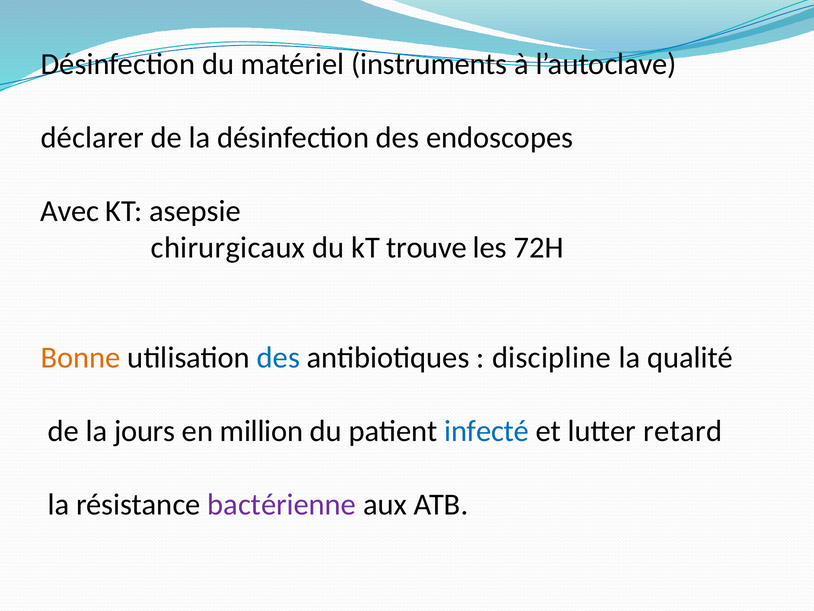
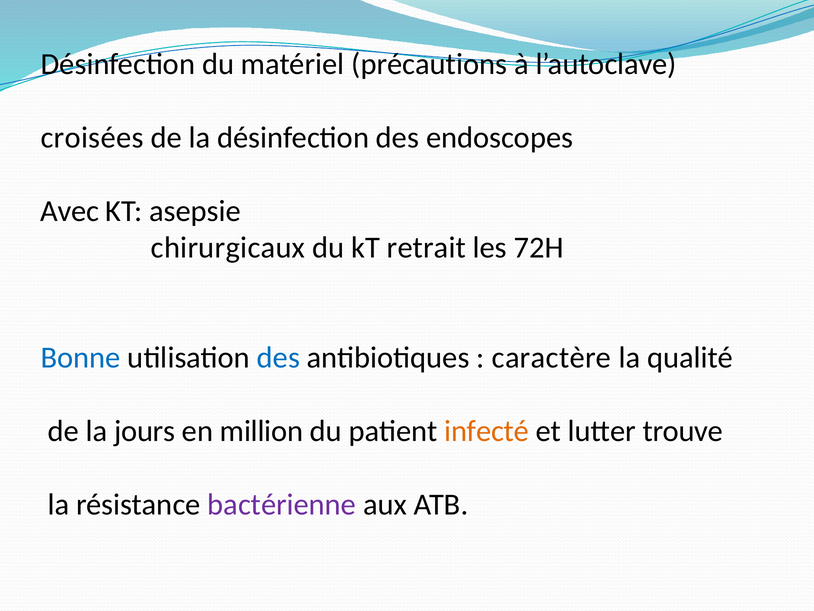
instruments: instruments -> précautions
déclarer: déclarer -> croisées
trouve: trouve -> retrait
Bonne colour: orange -> blue
discipline: discipline -> caractère
infecté colour: blue -> orange
retard: retard -> trouve
